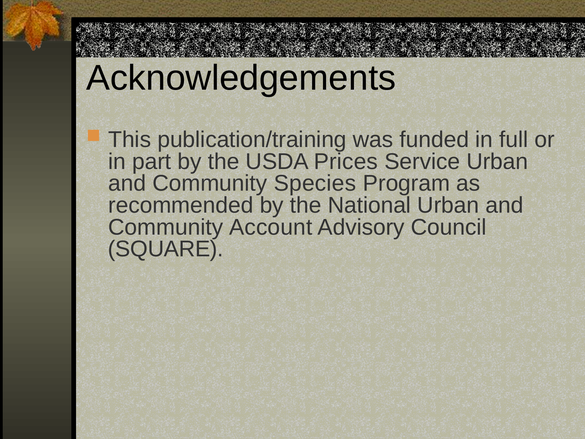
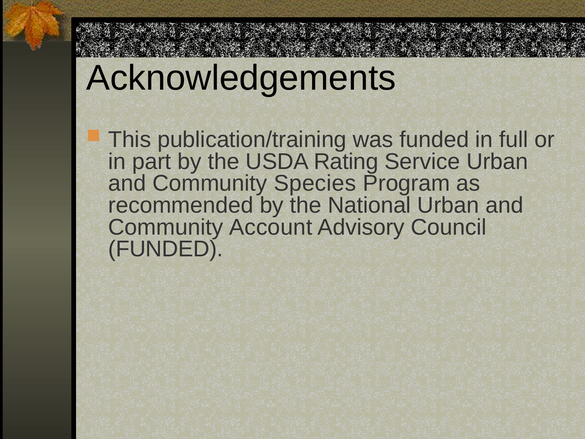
Prices: Prices -> Rating
SQUARE at (166, 249): SQUARE -> FUNDED
